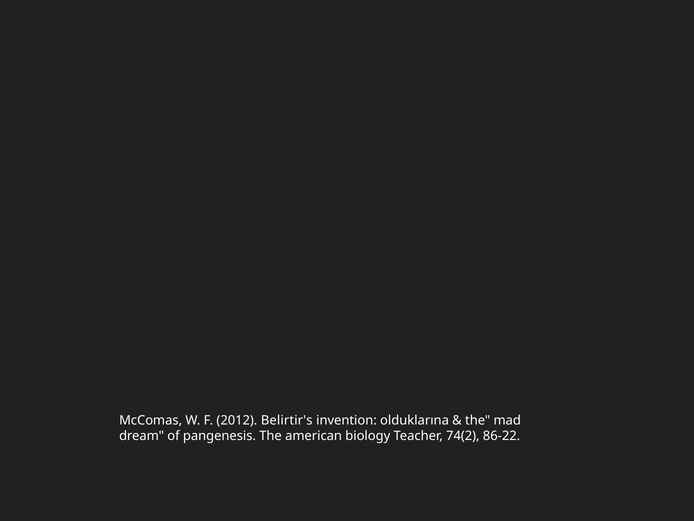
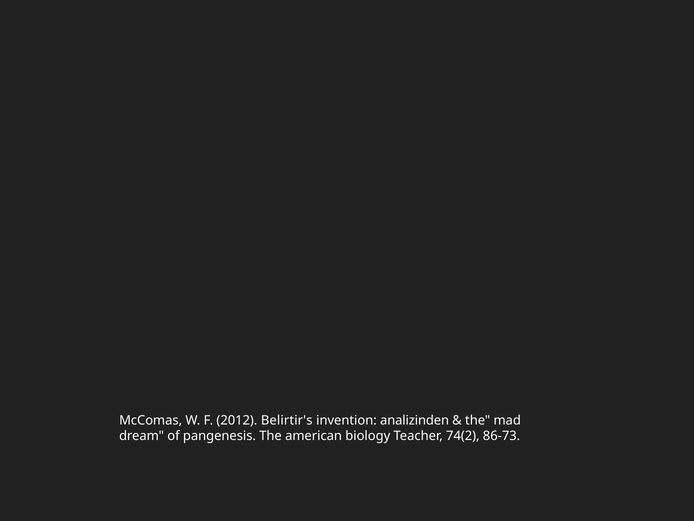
olduklarına: olduklarına -> analizinden
86-22: 86-22 -> 86-73
